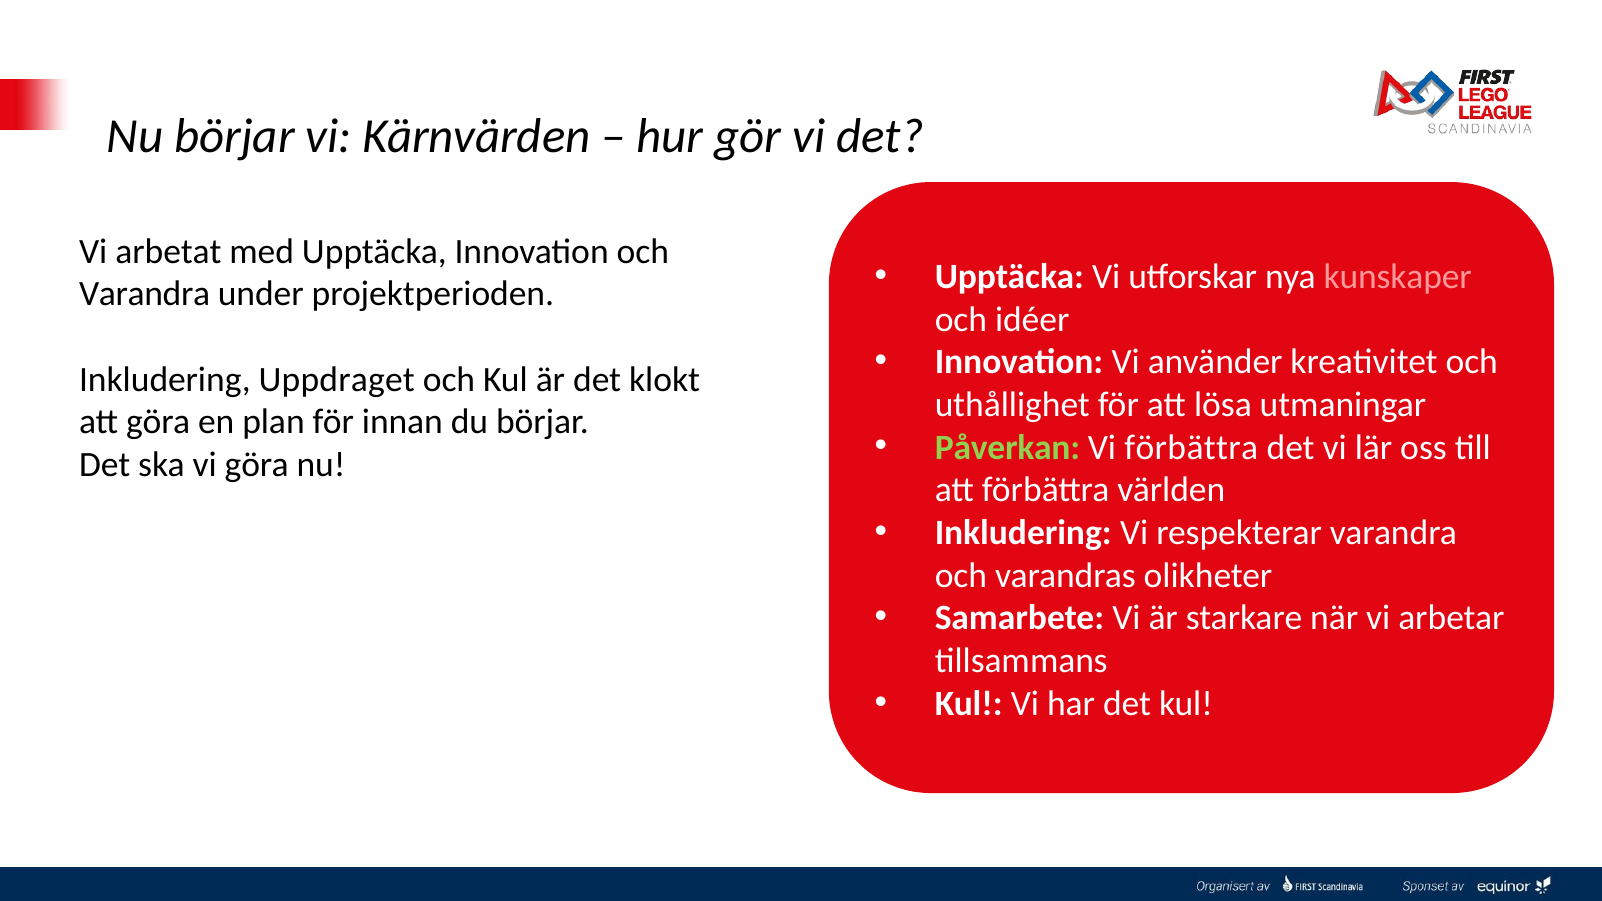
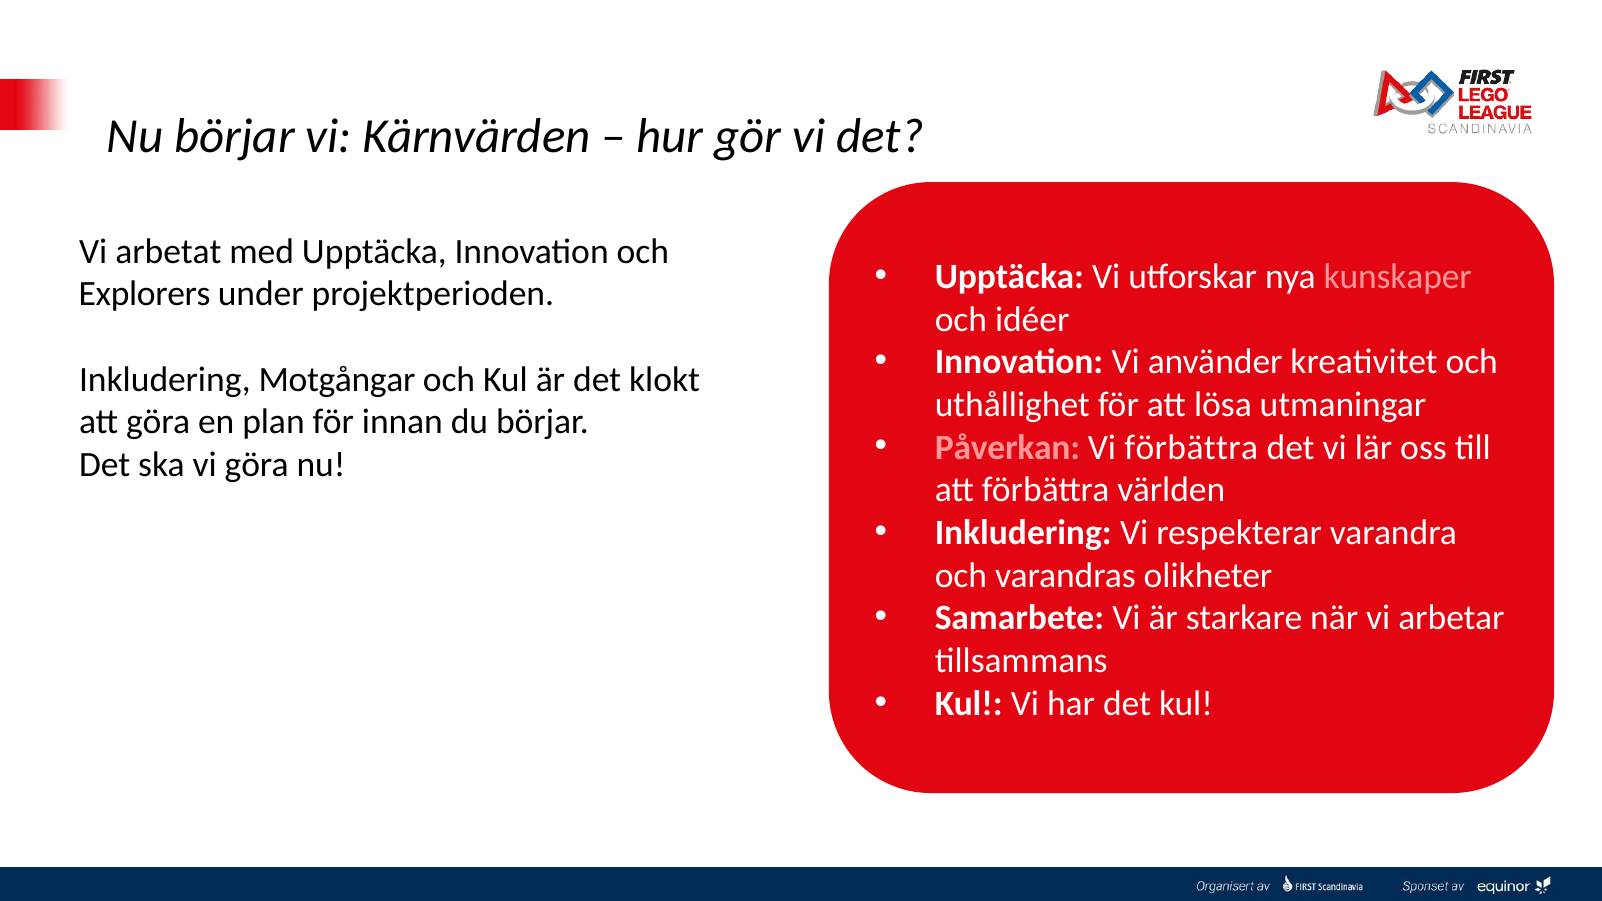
Varandra at (145, 294): Varandra -> Explorers
Uppdraget: Uppdraget -> Motgångar
Påverkan colour: light green -> pink
